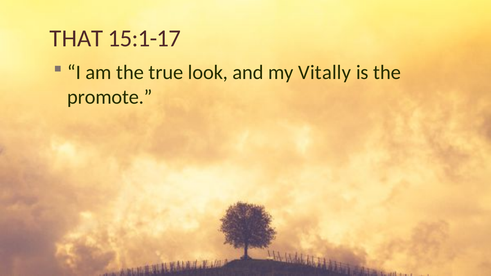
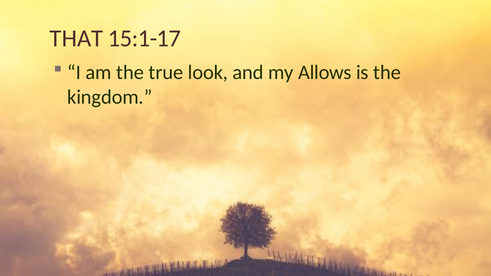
Vitally: Vitally -> Allows
promote: promote -> kingdom
